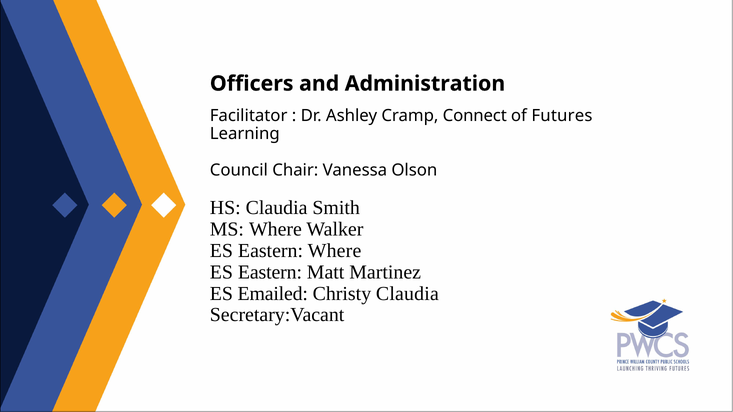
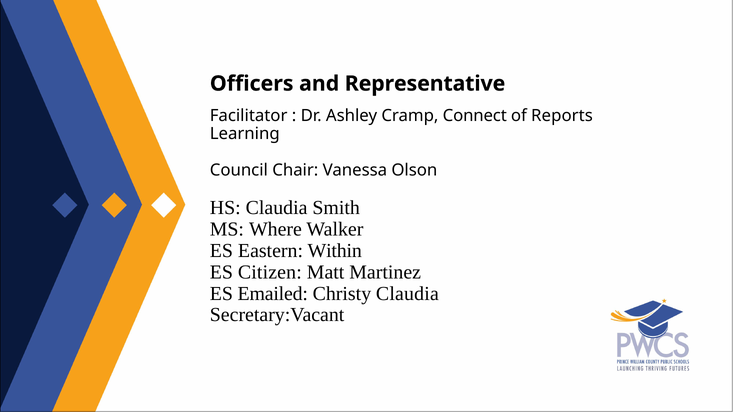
Administration: Administration -> Representative
Futures: Futures -> Reports
Eastern Where: Where -> Within
Eastern at (270, 272): Eastern -> Citizen
